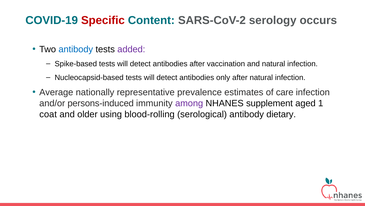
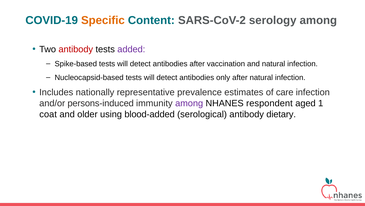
Specific colour: red -> orange
serology occurs: occurs -> among
antibody at (76, 49) colour: blue -> red
Average: Average -> Includes
supplement: supplement -> respondent
blood-rolling: blood-rolling -> blood-added
